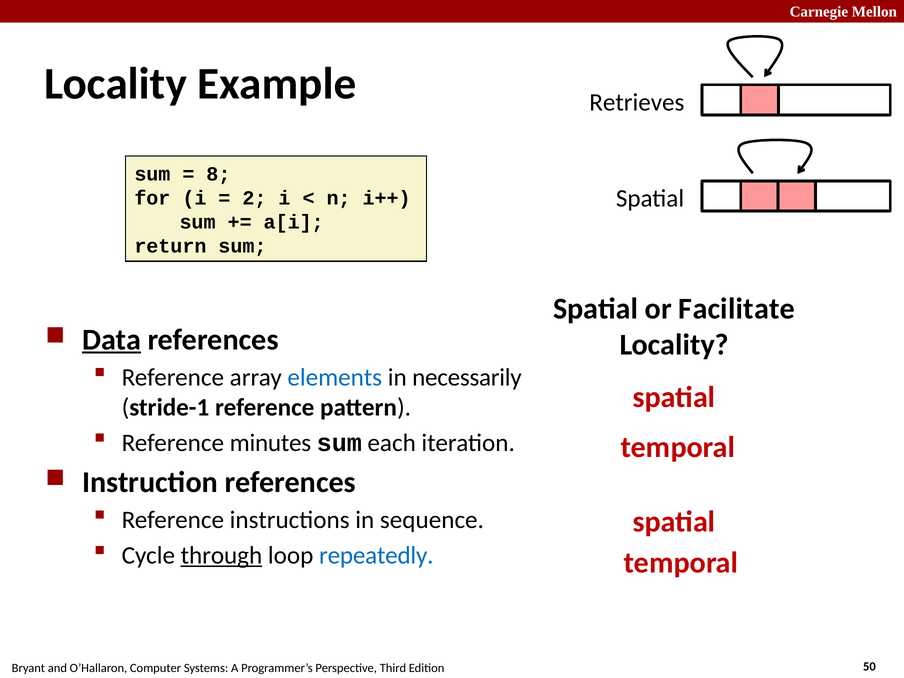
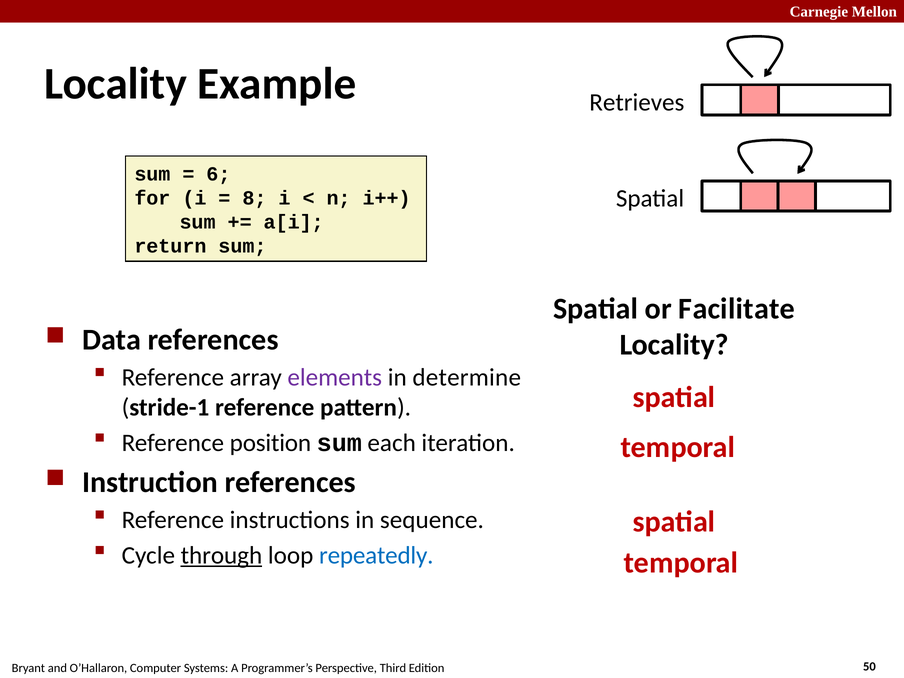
8: 8 -> 6
2: 2 -> 8
Data underline: present -> none
elements colour: blue -> purple
necessarily: necessarily -> determine
minutes: minutes -> position
